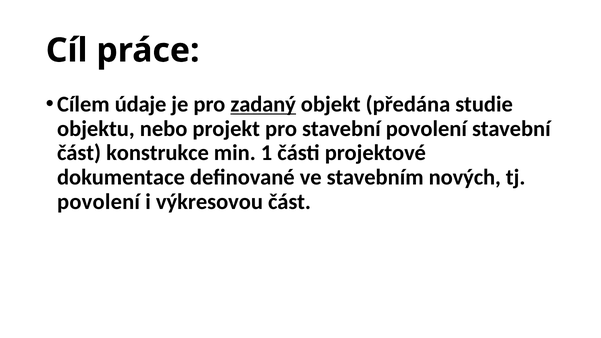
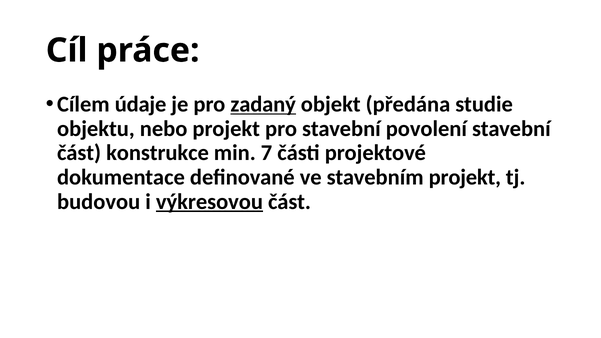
1: 1 -> 7
stavebním nových: nových -> projekt
povolení at (99, 202): povolení -> budovou
výkresovou underline: none -> present
